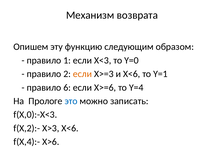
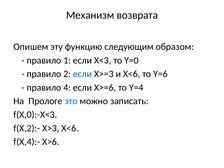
если at (82, 74) colour: orange -> blue
Y=1: Y=1 -> Y=6
6: 6 -> 4
